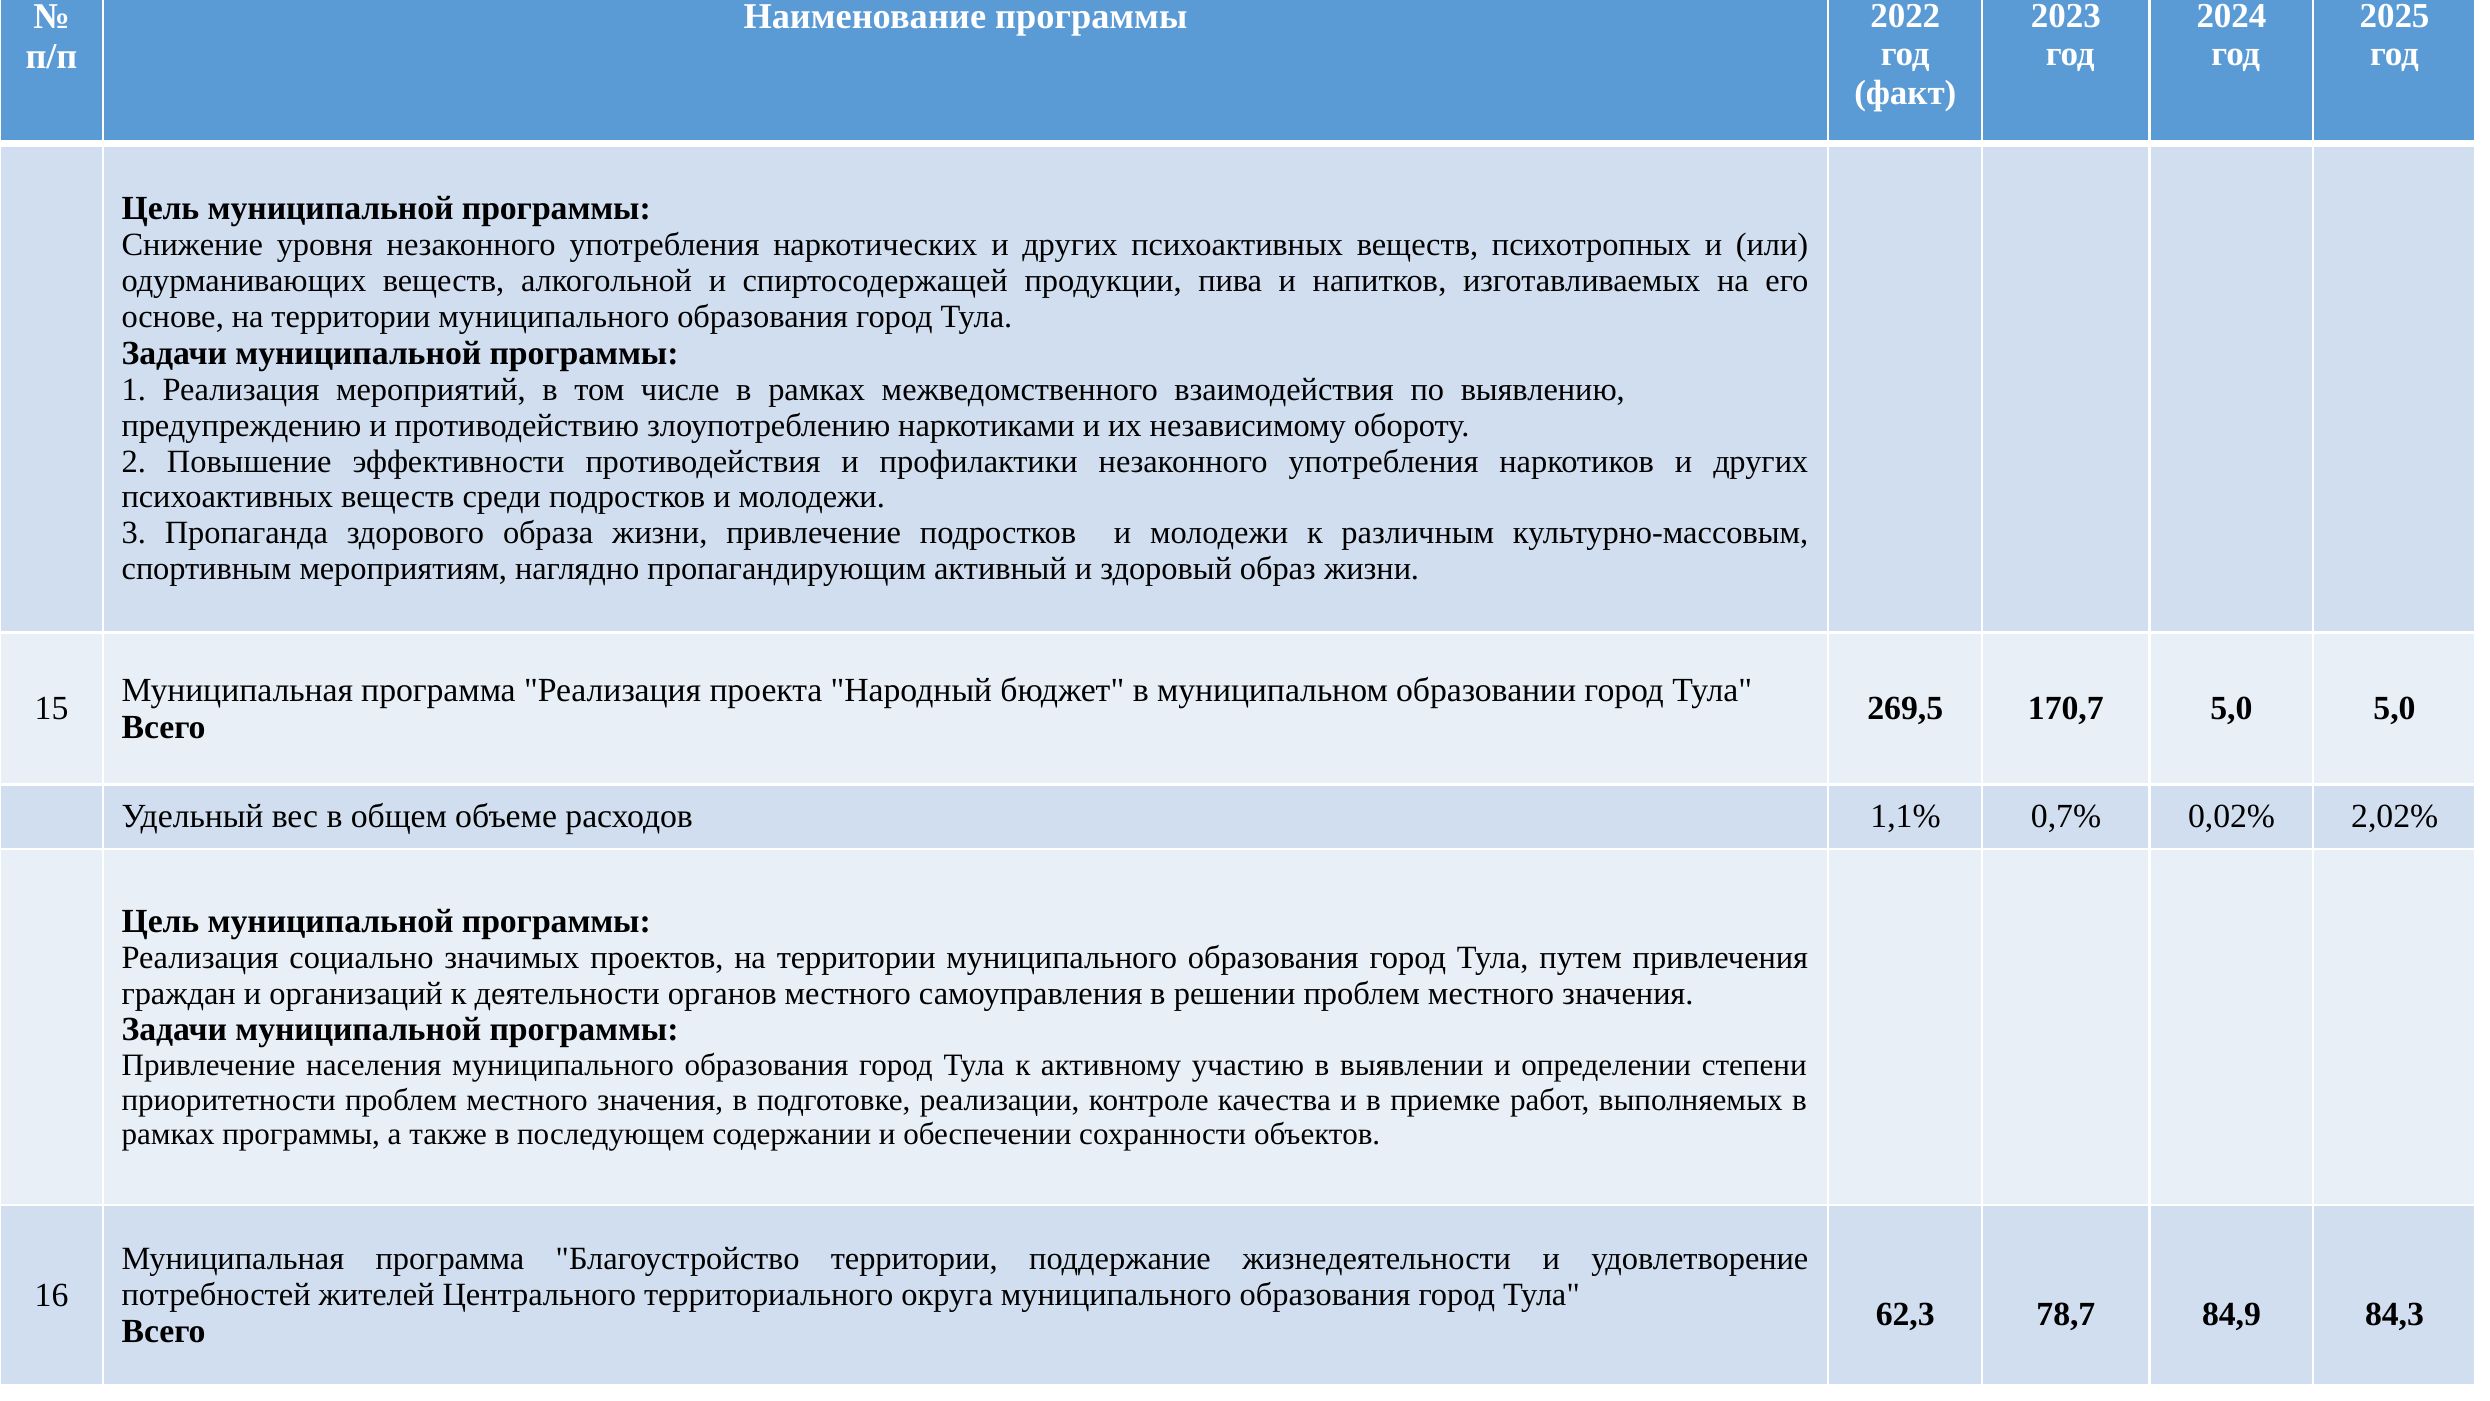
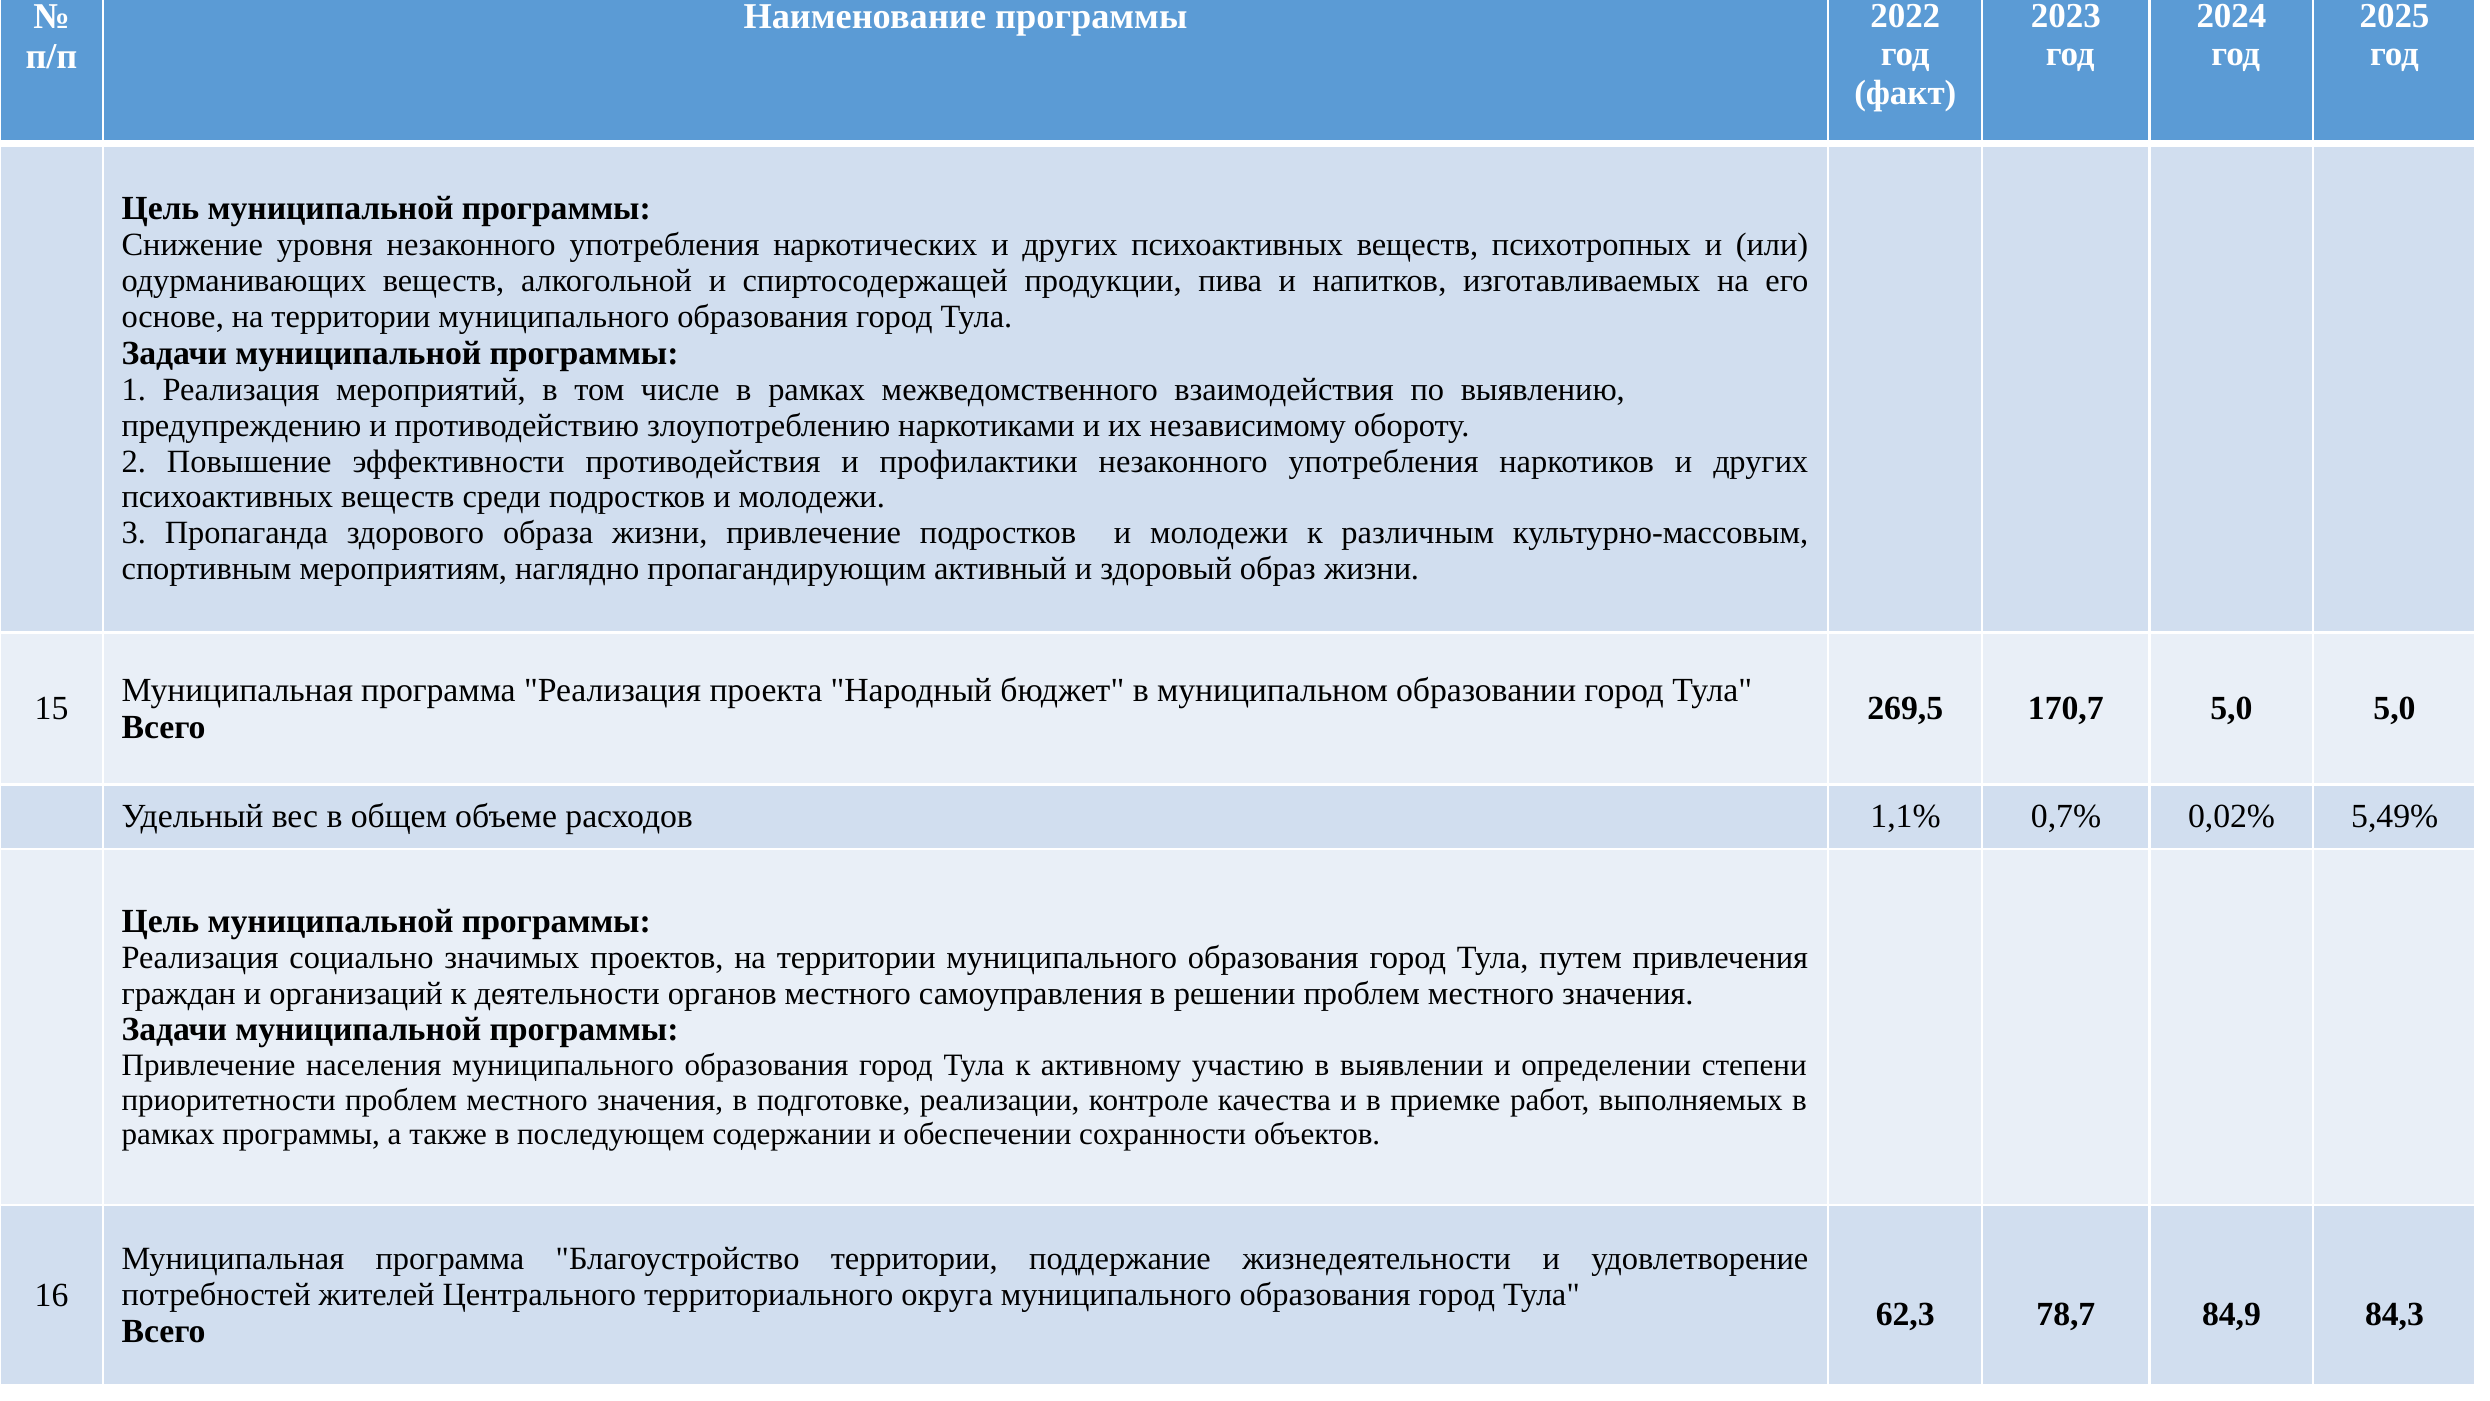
2,02%: 2,02% -> 5,49%
